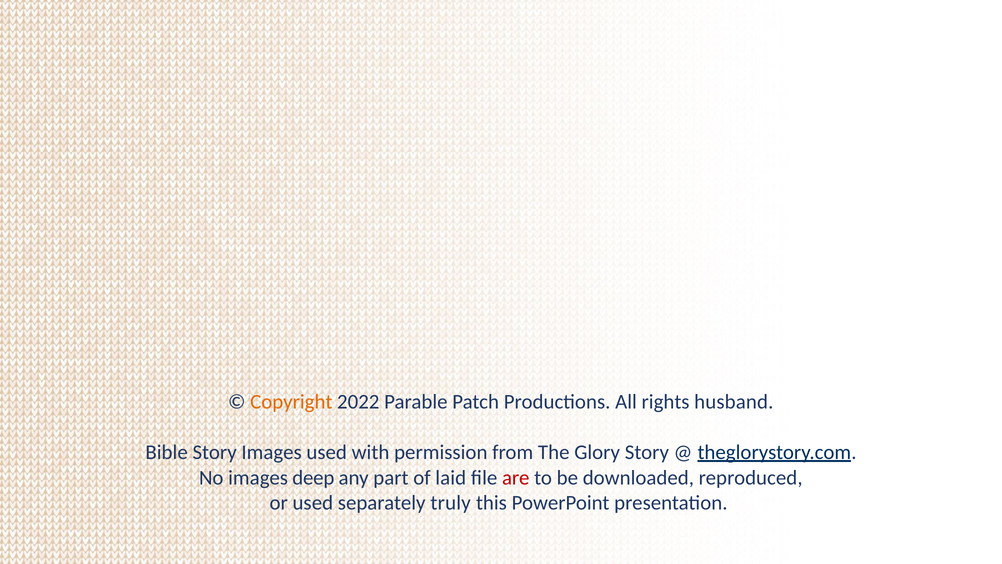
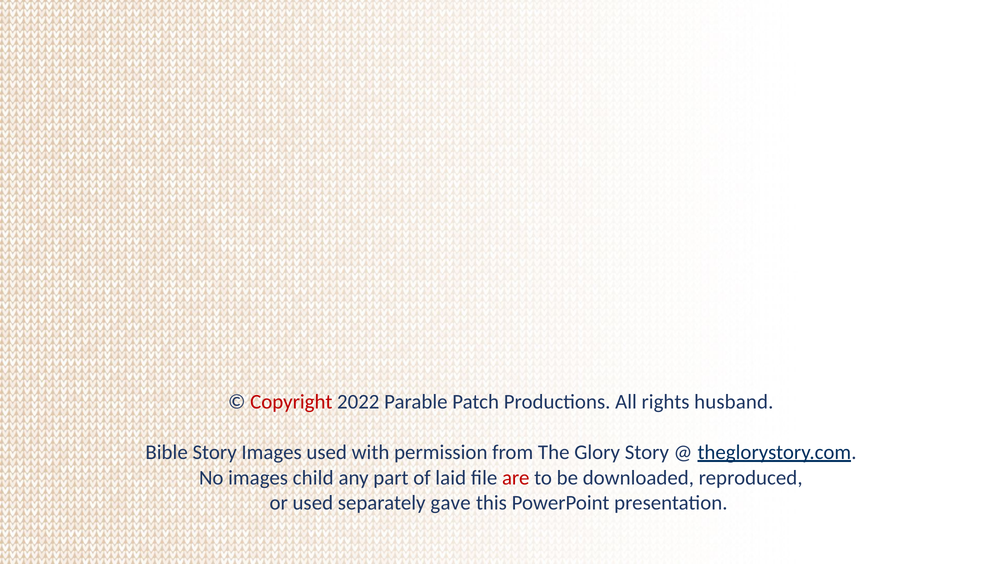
Copyright colour: orange -> red
deep: deep -> child
truly: truly -> gave
